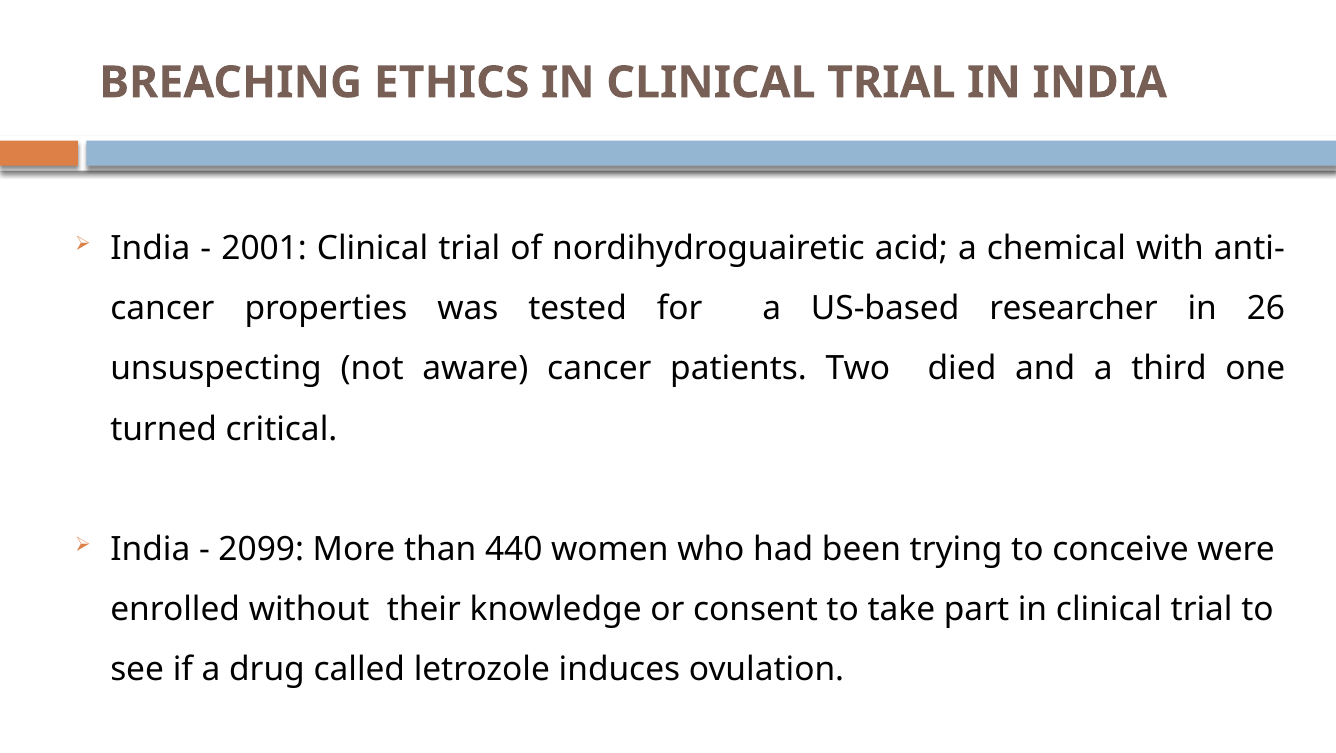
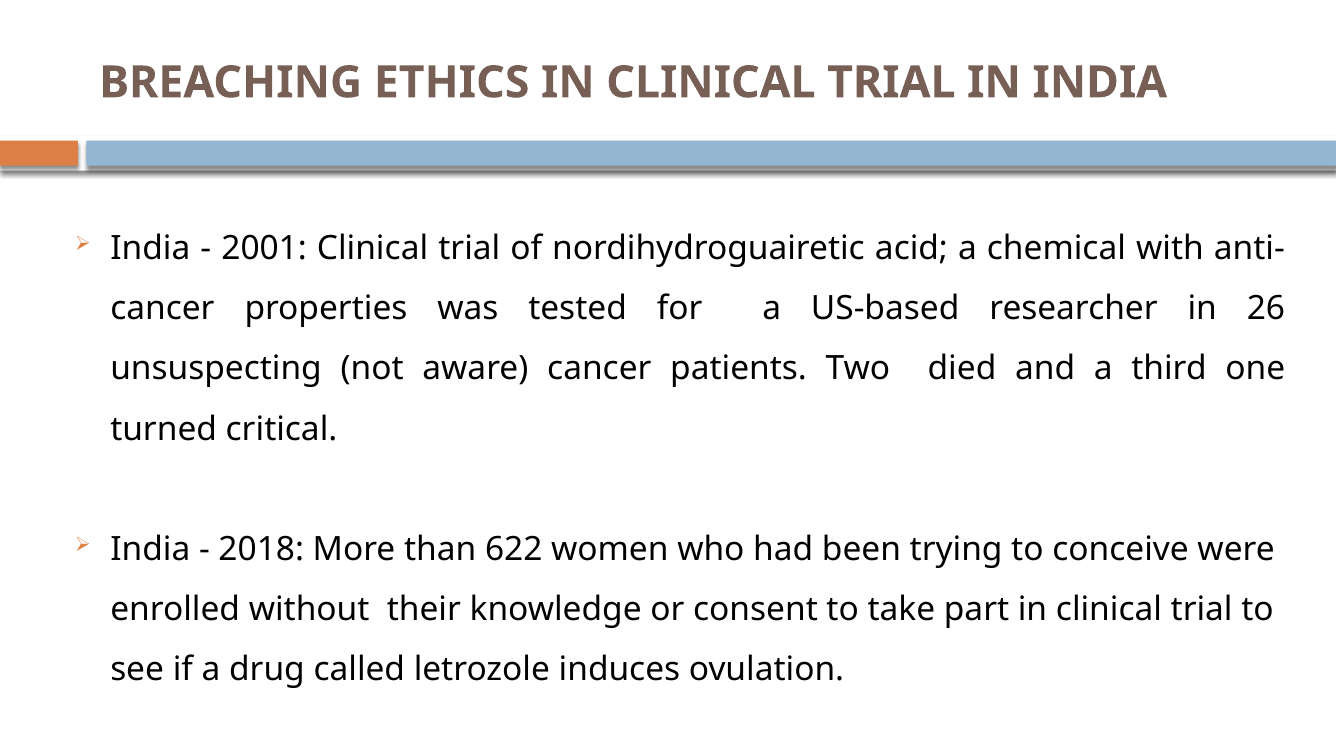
2099: 2099 -> 2018
440: 440 -> 622
